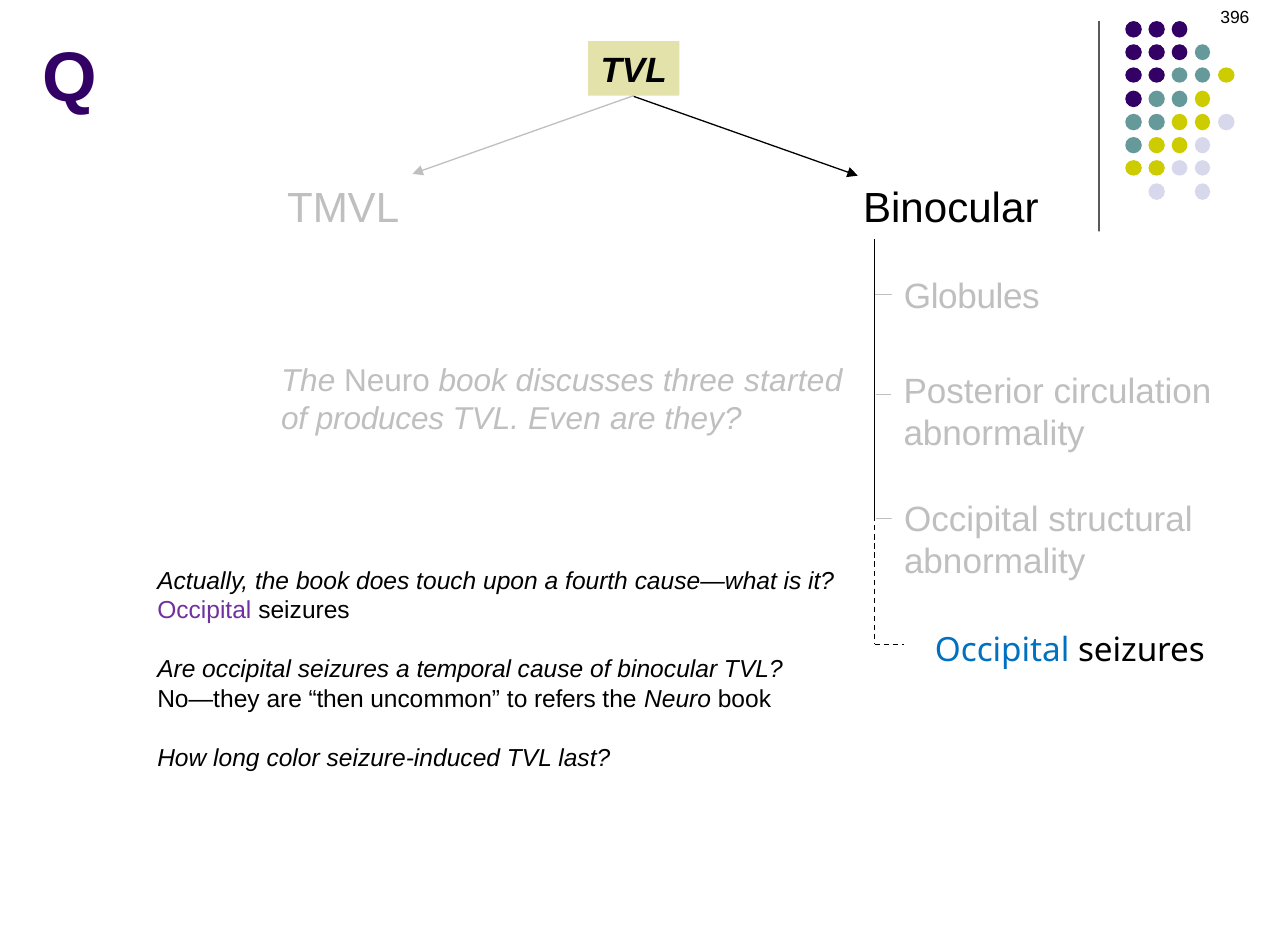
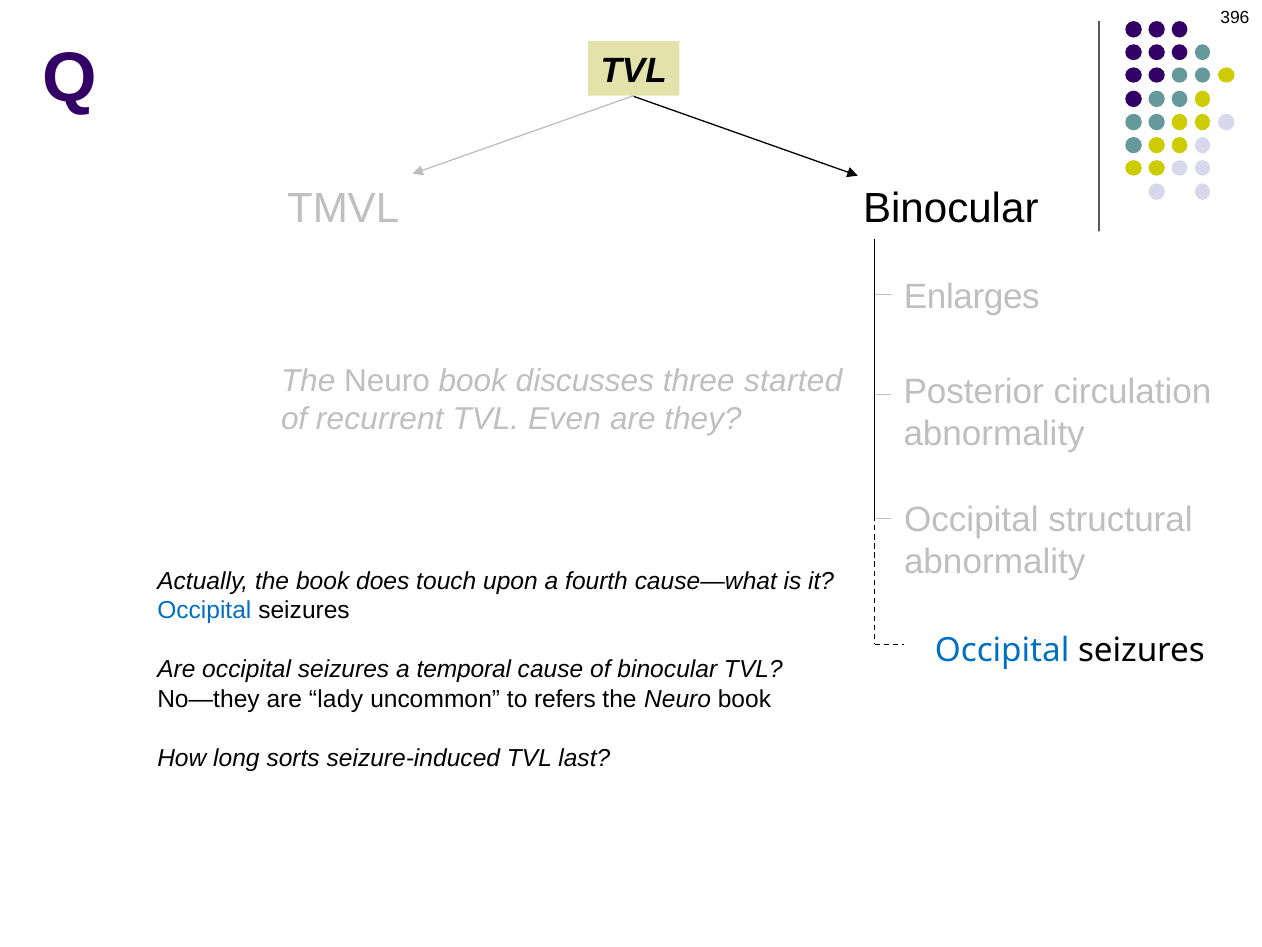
Globules: Globules -> Enlarges
produces: produces -> recurrent
Occipital at (204, 610) colour: purple -> blue
then: then -> lady
color: color -> sorts
